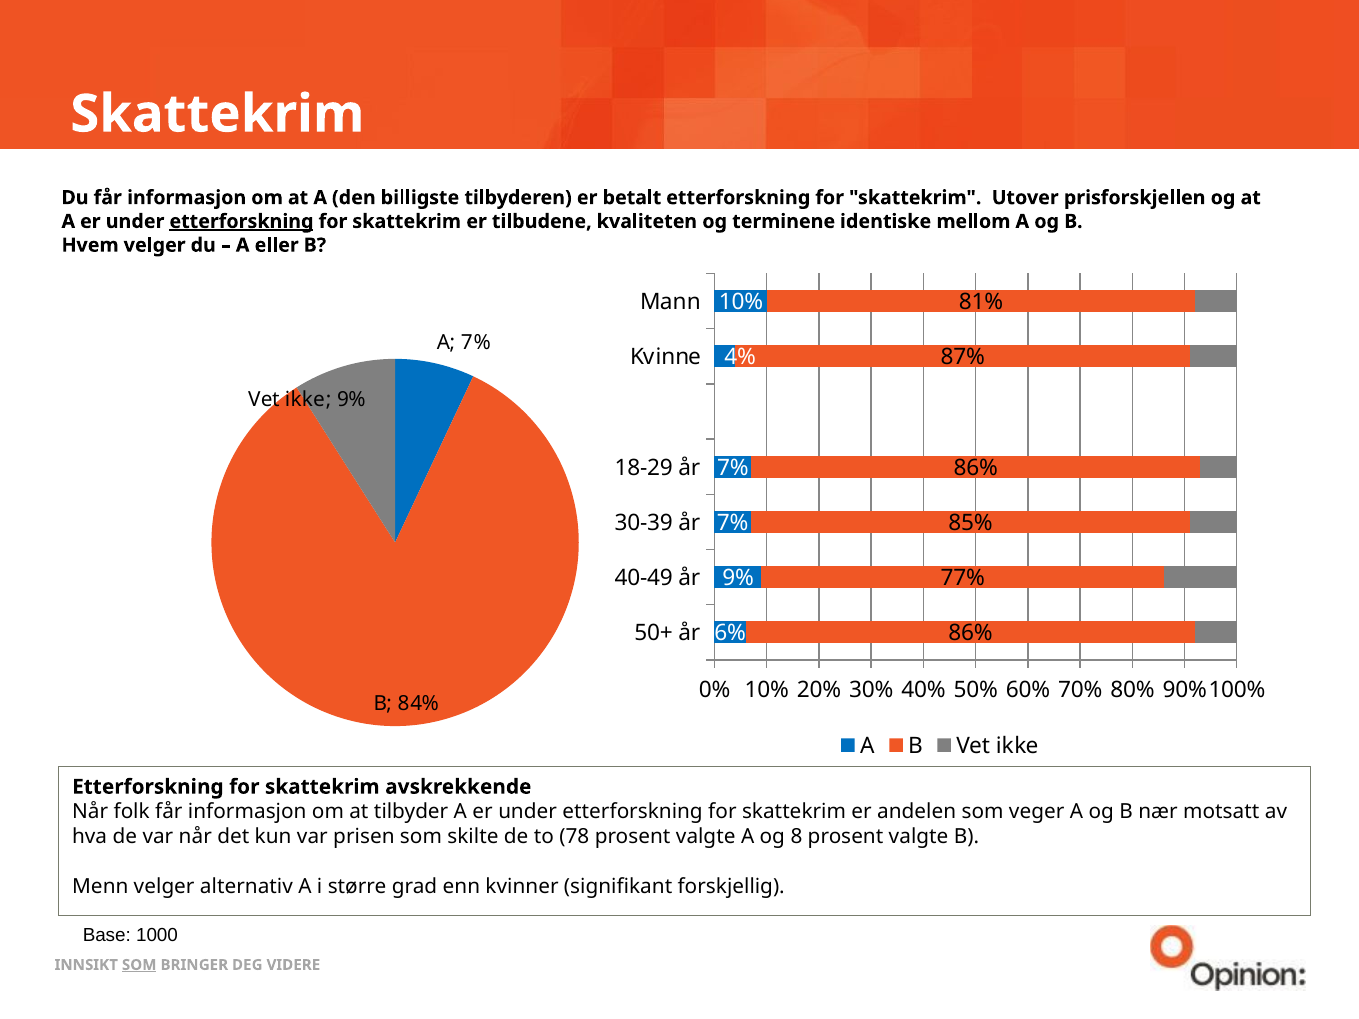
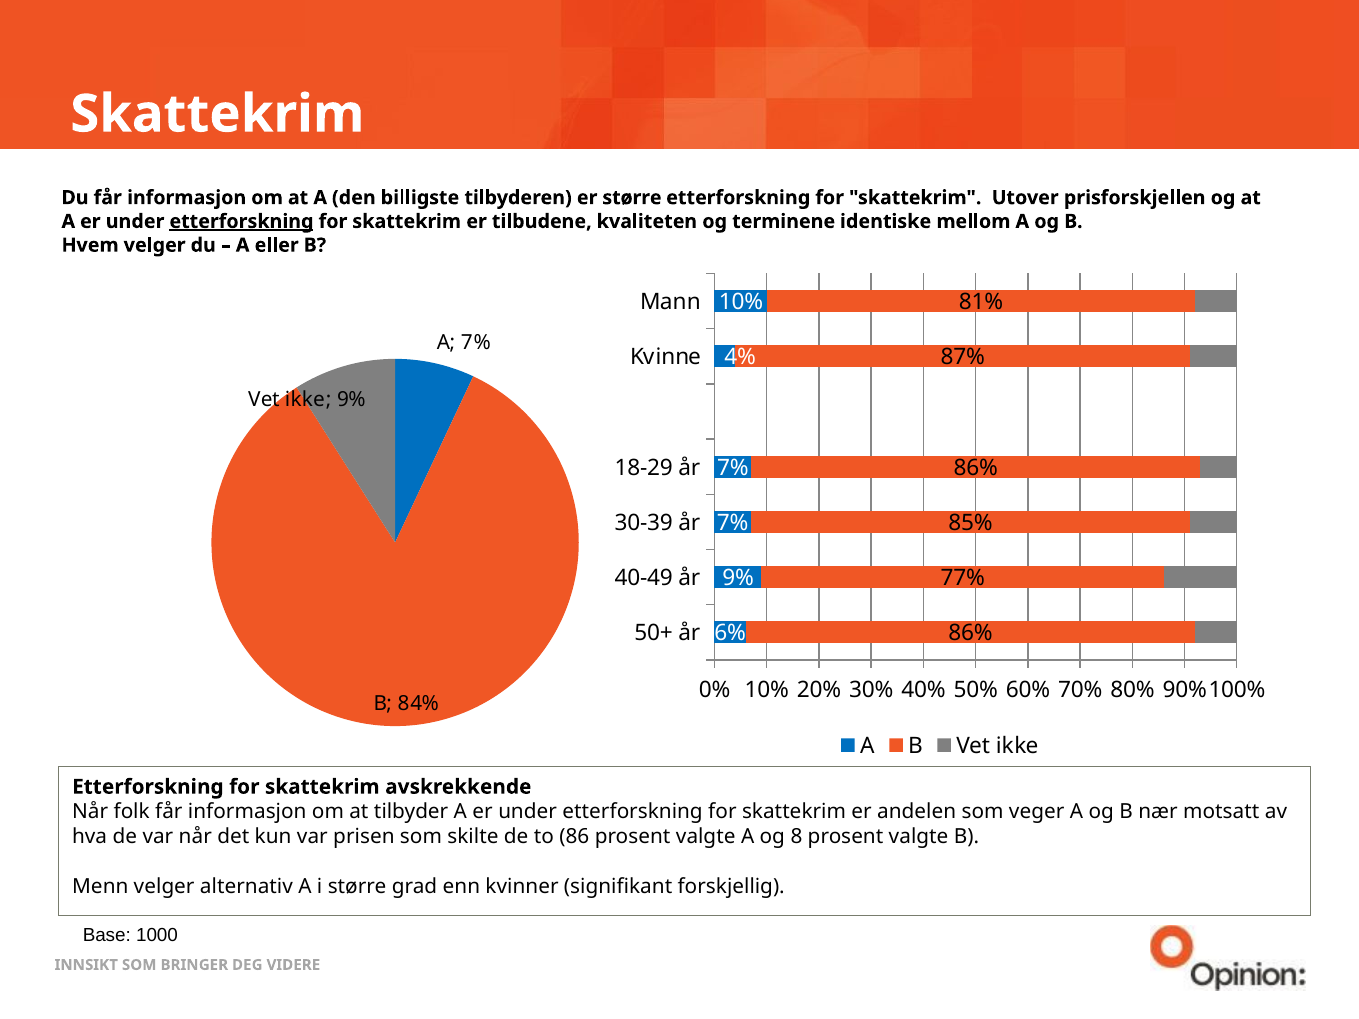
er betalt: betalt -> større
78: 78 -> 86
SOM at (139, 965) underline: present -> none
